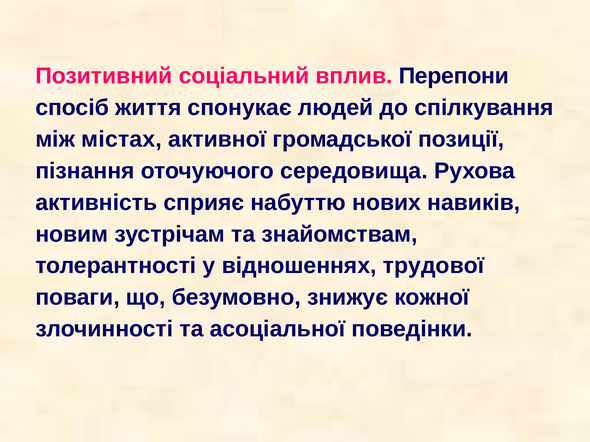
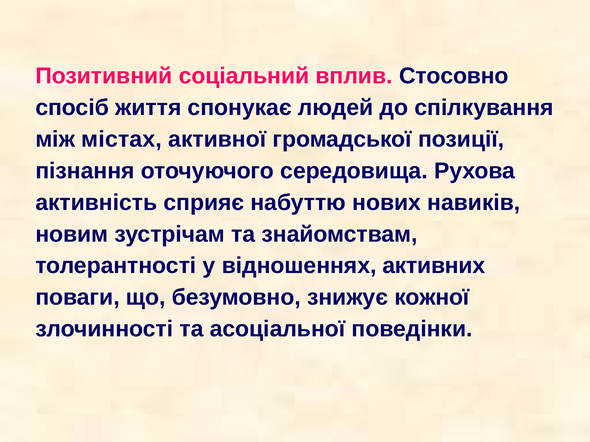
Перепони: Перепони -> Стосовно
трудової: трудової -> активних
